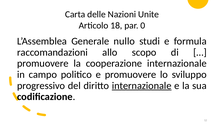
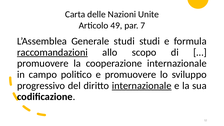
18: 18 -> 49
0: 0 -> 7
Generale nullo: nullo -> studi
raccomandazioni underline: none -> present
